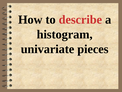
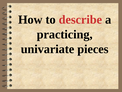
histogram: histogram -> practicing
